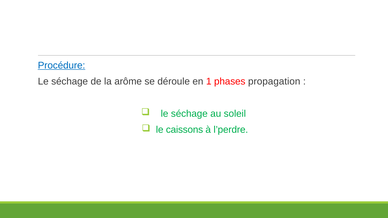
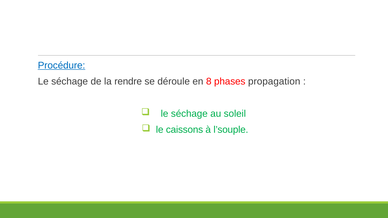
arôme: arôme -> rendre
1: 1 -> 8
l’perdre: l’perdre -> l’souple
